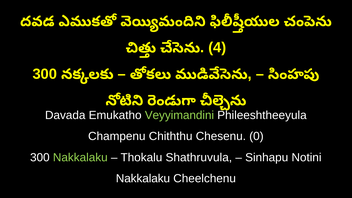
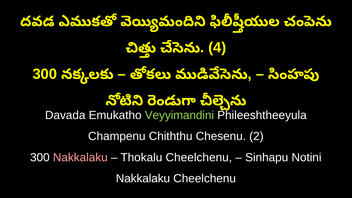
0: 0 -> 2
Nakkalaku at (80, 157) colour: light green -> pink
Thokalu Shathruvula: Shathruvula -> Cheelchenu
